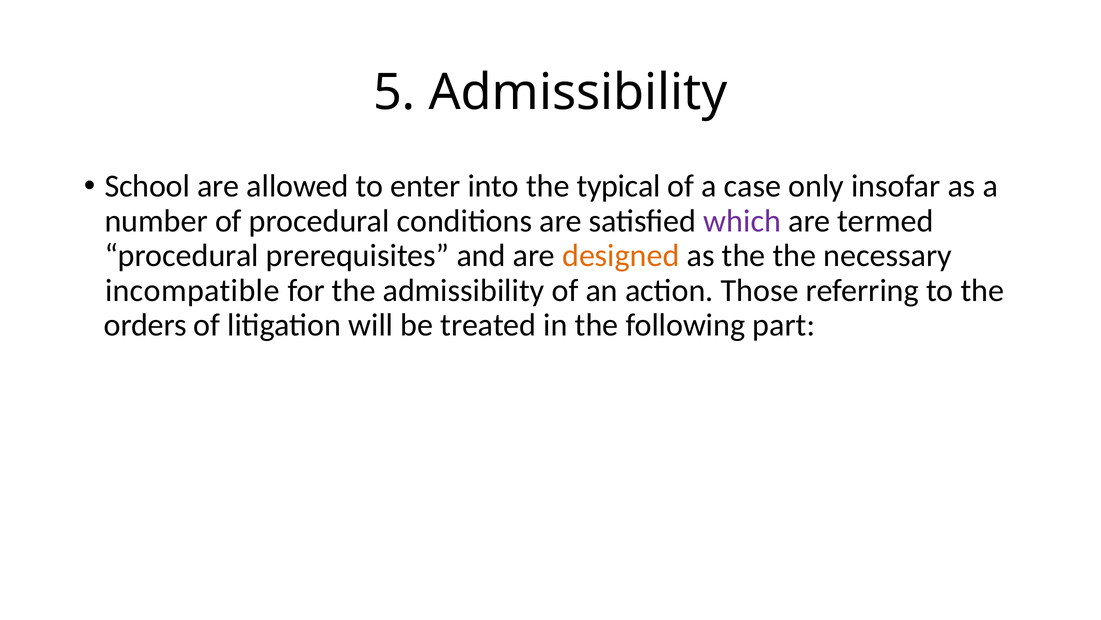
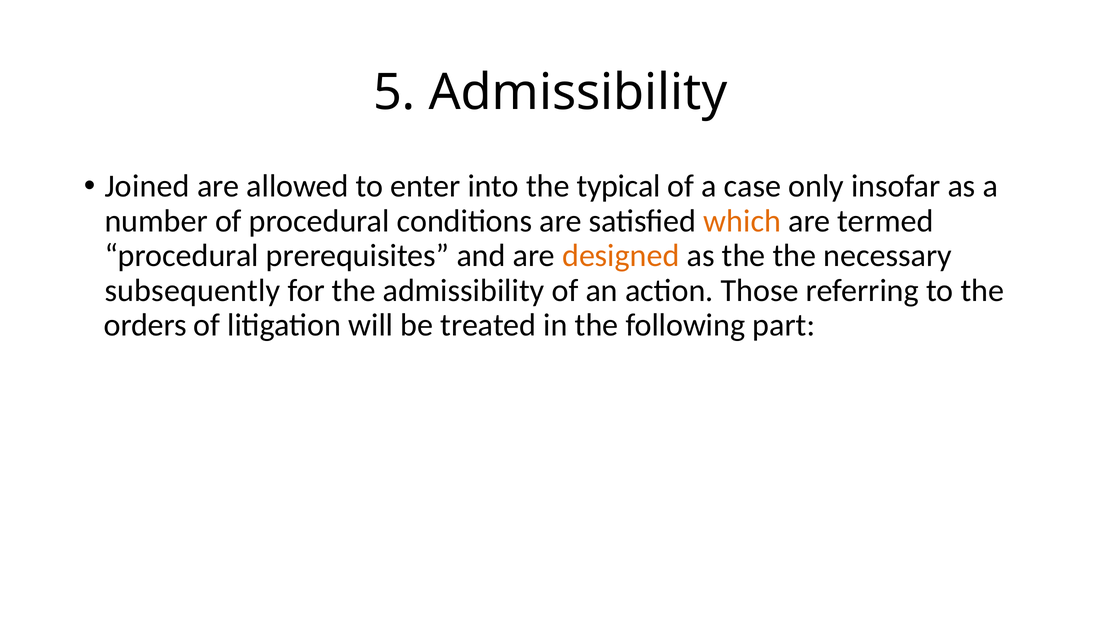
School: School -> Joined
which colour: purple -> orange
incompatible: incompatible -> subsequently
